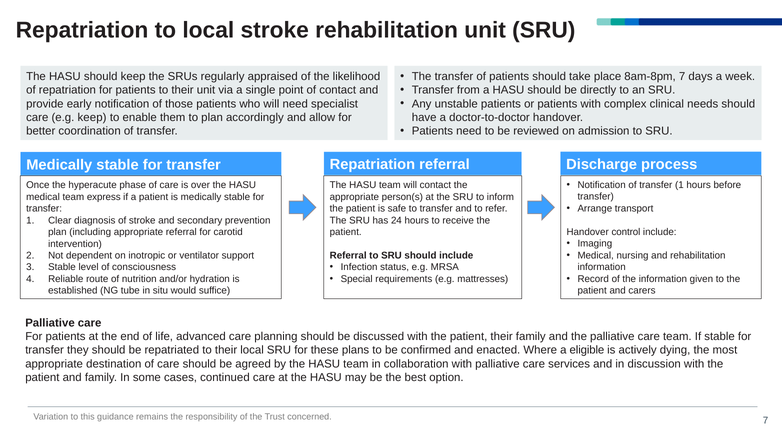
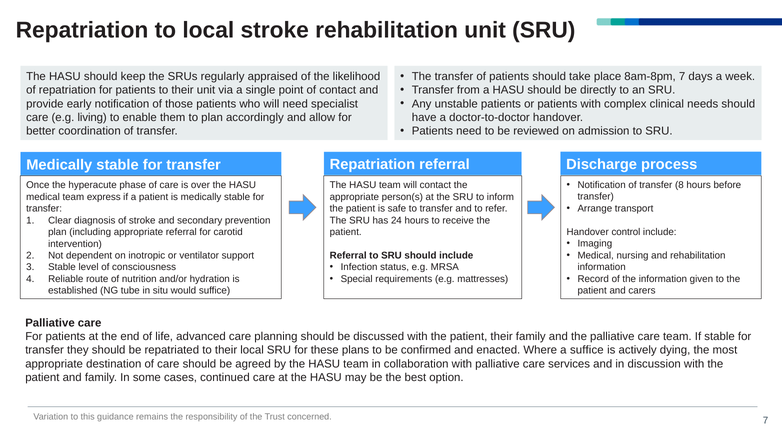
e.g keep: keep -> living
of transfer 1: 1 -> 8
a eligible: eligible -> suffice
